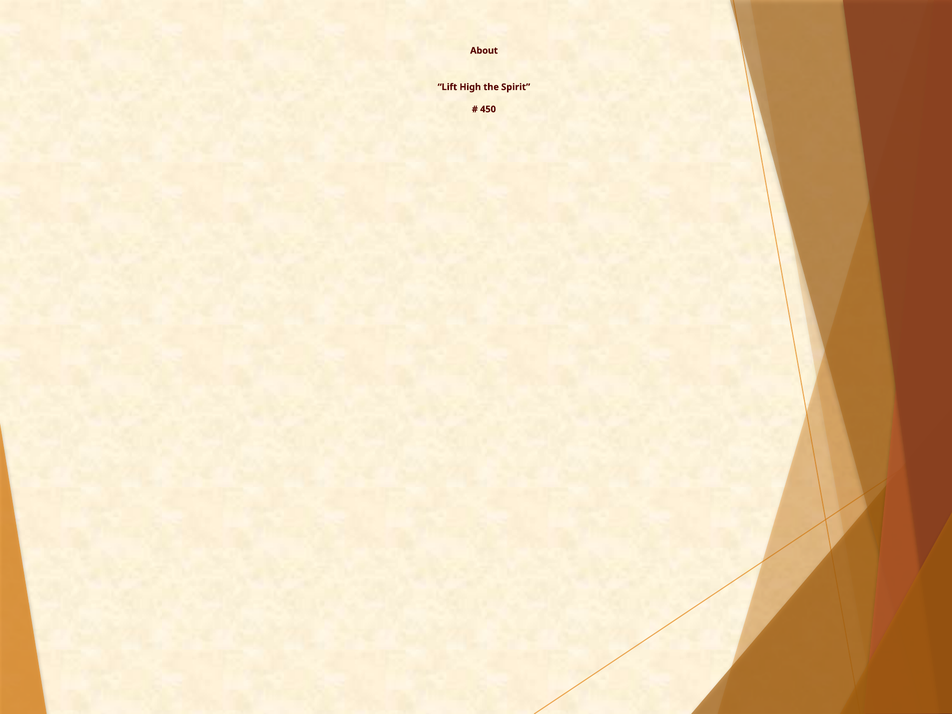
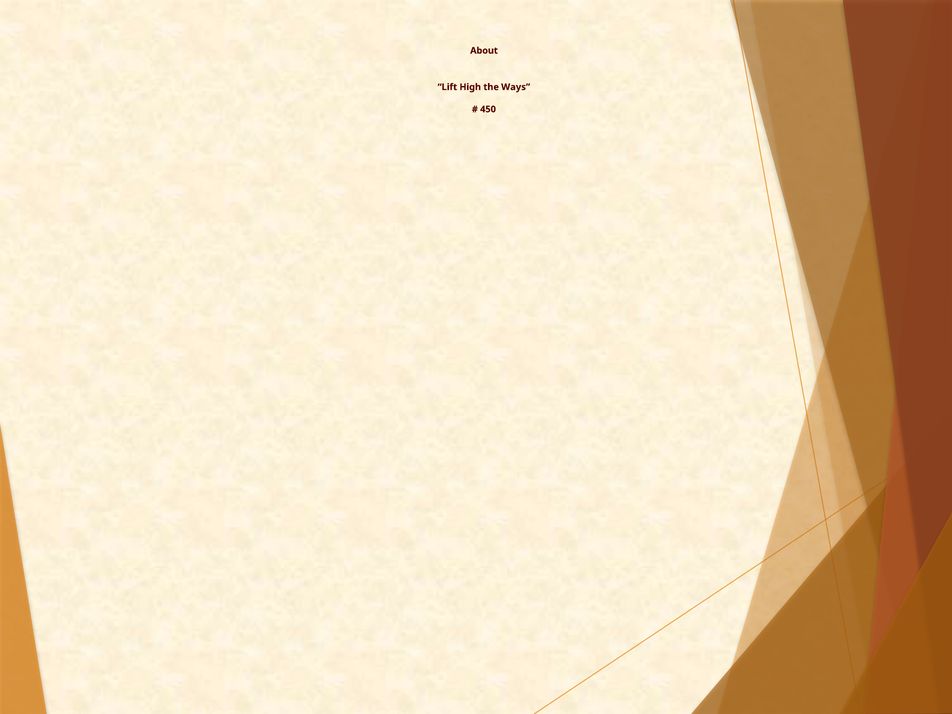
Spirit: Spirit -> Ways
